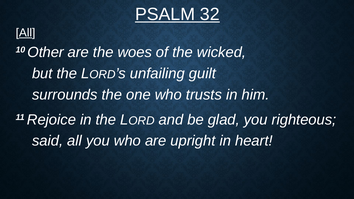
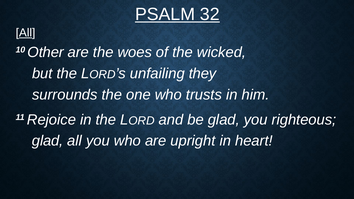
guilt: guilt -> they
said at (48, 141): said -> glad
